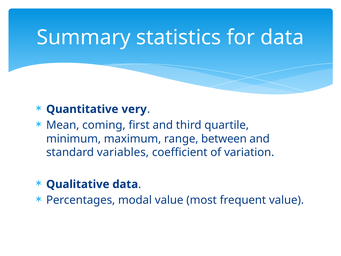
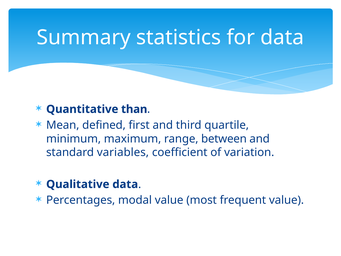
very: very -> than
coming: coming -> defined
